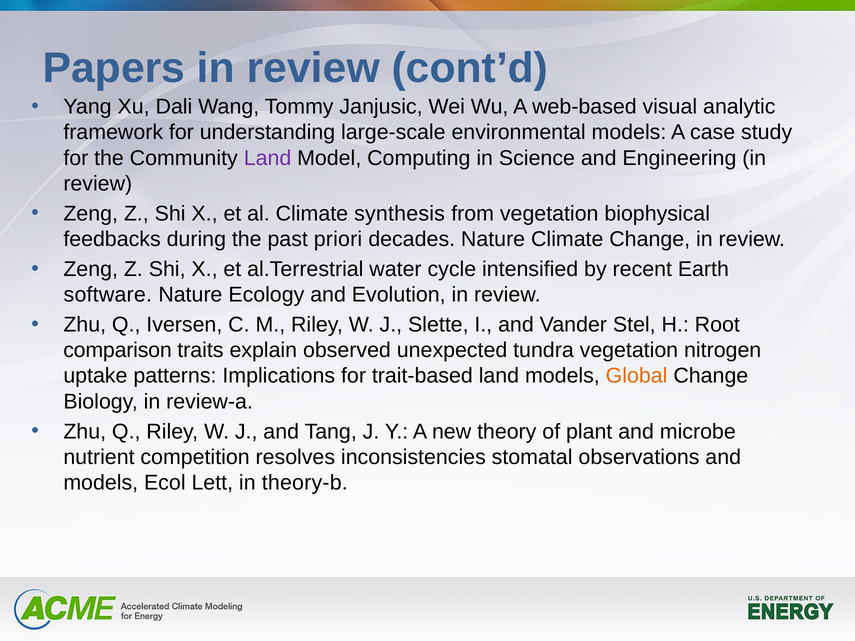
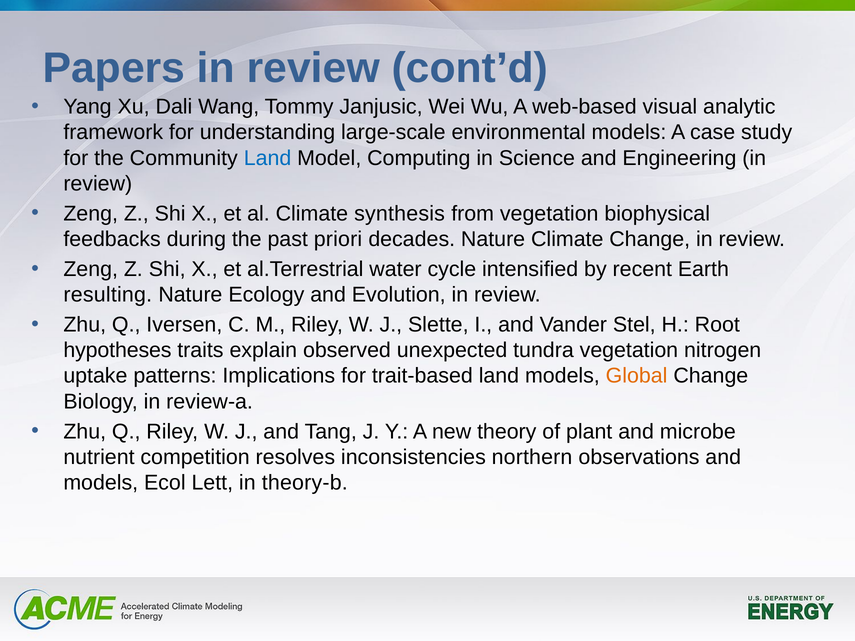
Land at (268, 158) colour: purple -> blue
software: software -> resulting
comparison: comparison -> hypotheses
stomatal: stomatal -> northern
